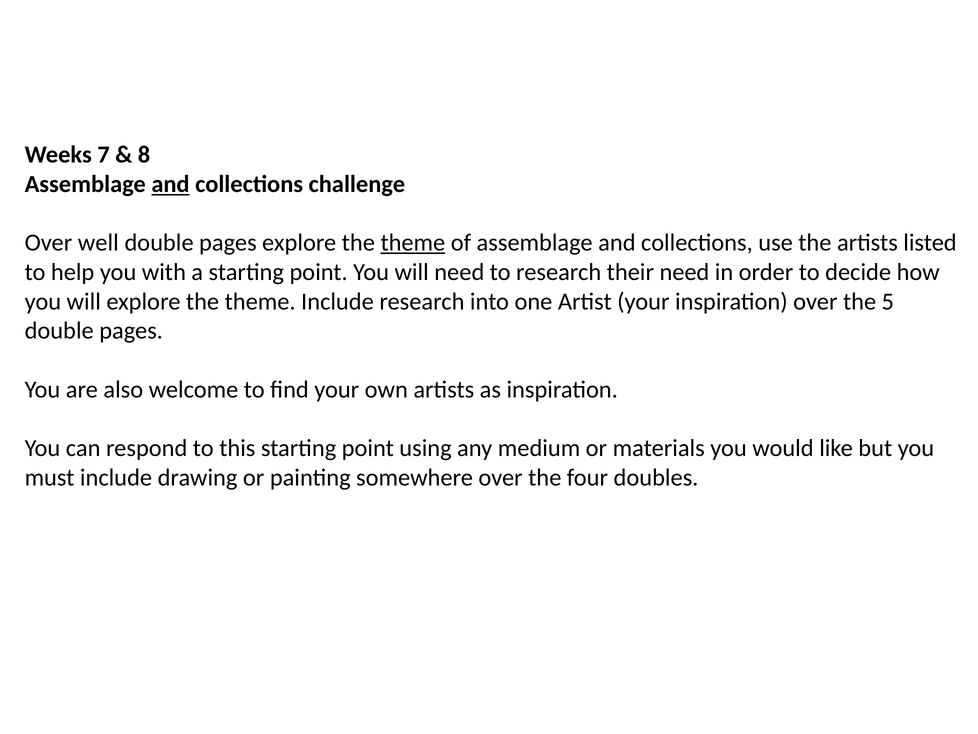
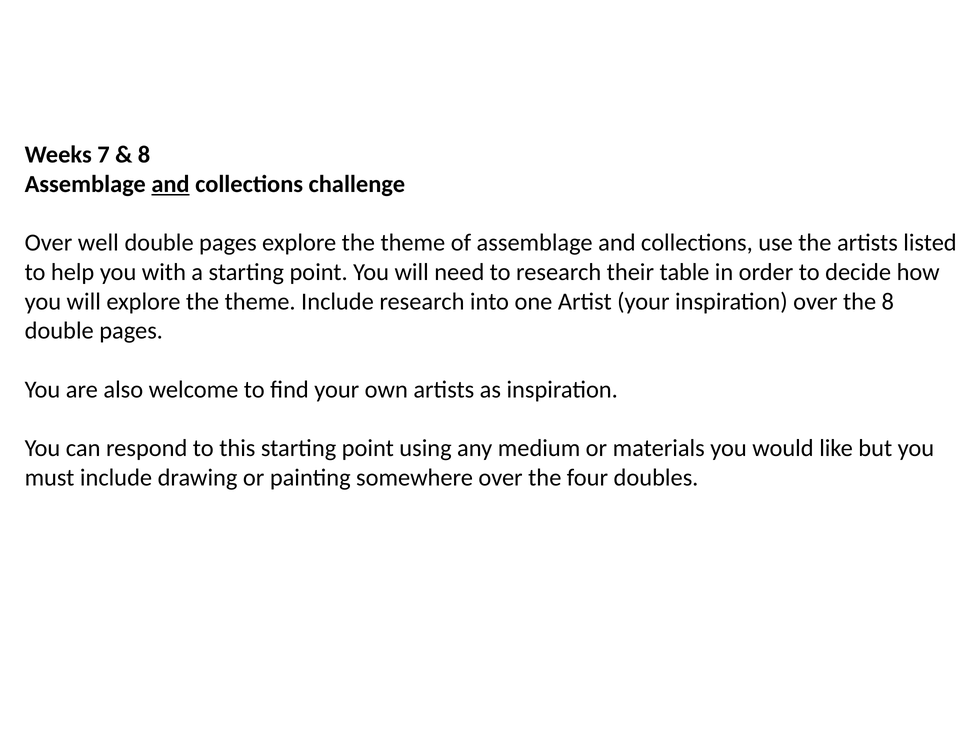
theme at (413, 243) underline: present -> none
their need: need -> table
the 5: 5 -> 8
